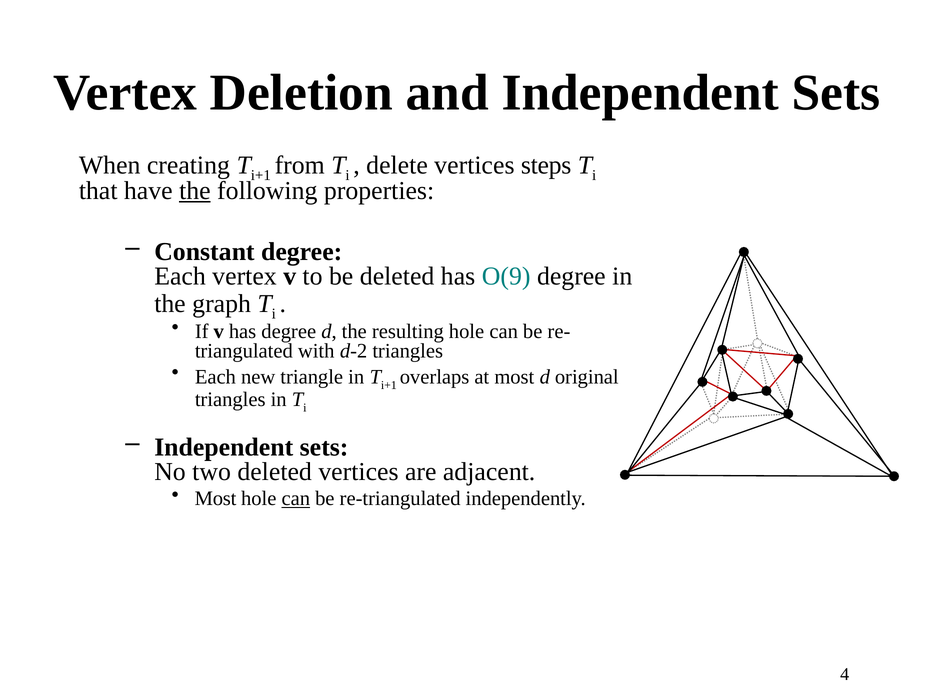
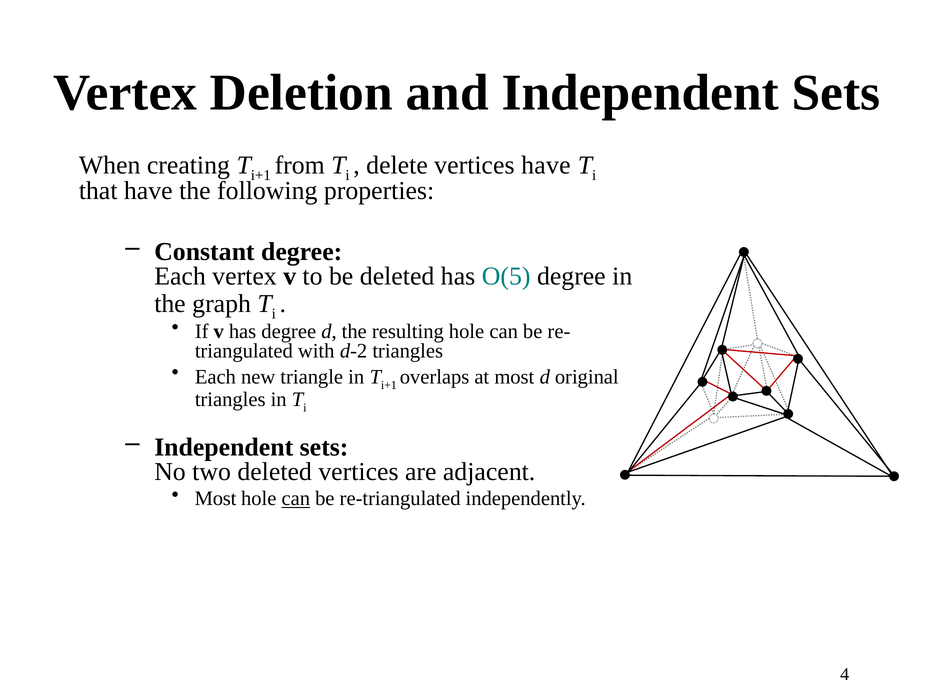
vertices steps: steps -> have
the at (195, 191) underline: present -> none
O(9: O(9 -> O(5
